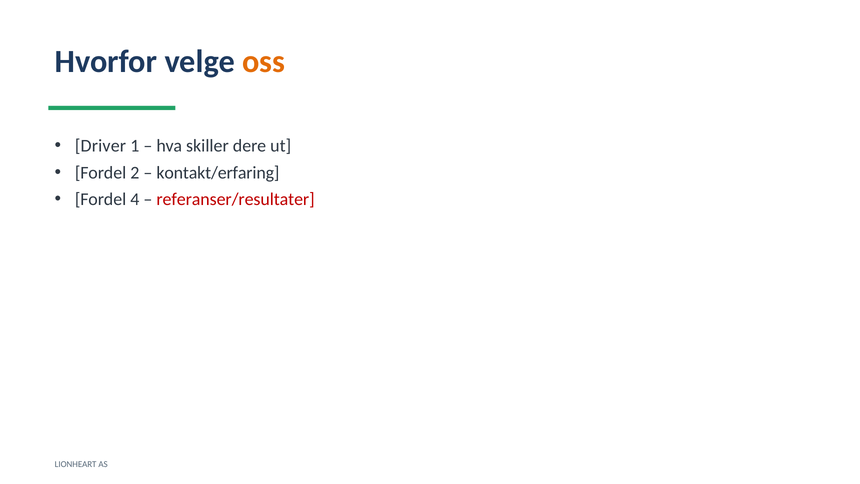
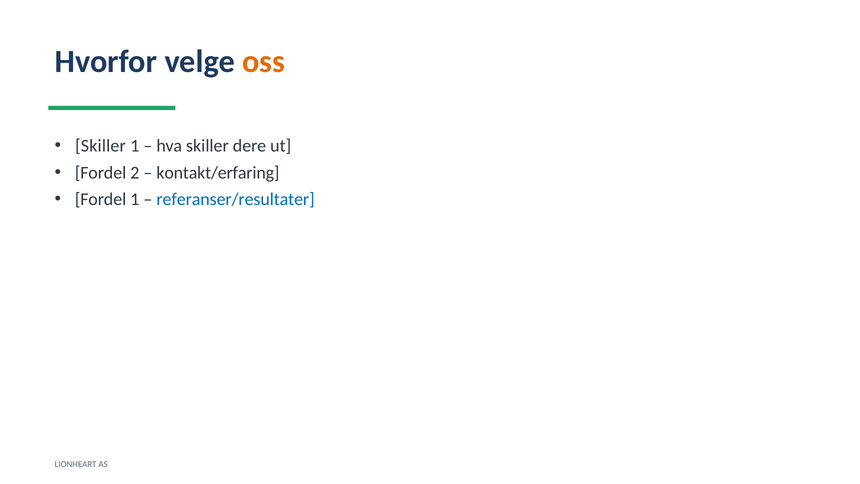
Driver at (100, 146): Driver -> Skiller
Fordel 4: 4 -> 1
referanser/resultater colour: red -> blue
